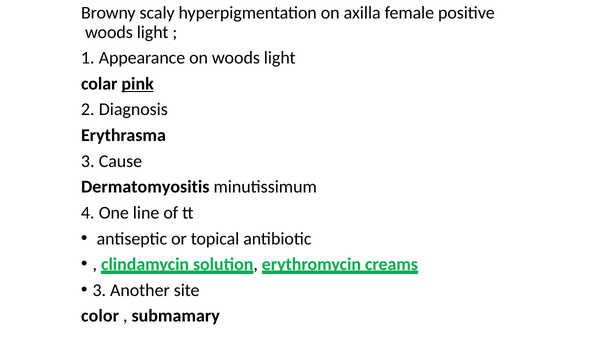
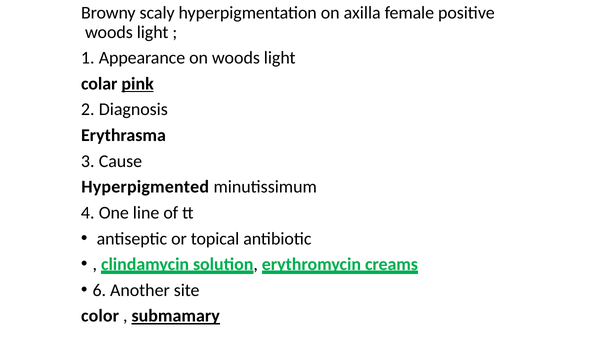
Dermatomyositis: Dermatomyositis -> Hyperpigmented
3: 3 -> 6
submamary underline: none -> present
